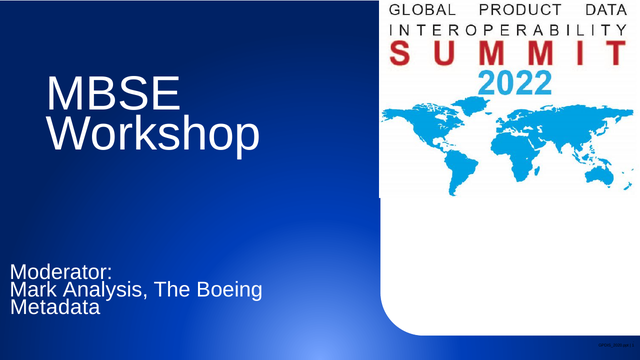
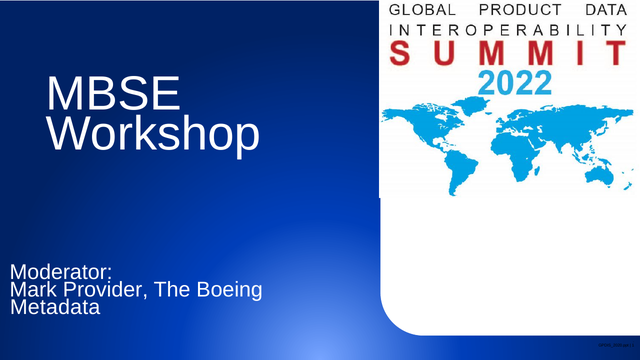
Analysis: Analysis -> Provider
